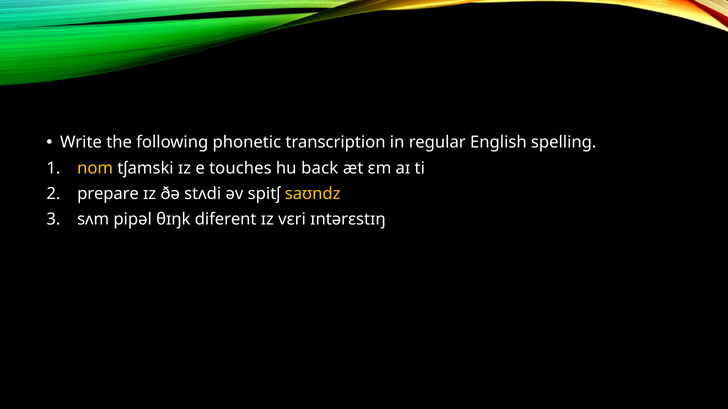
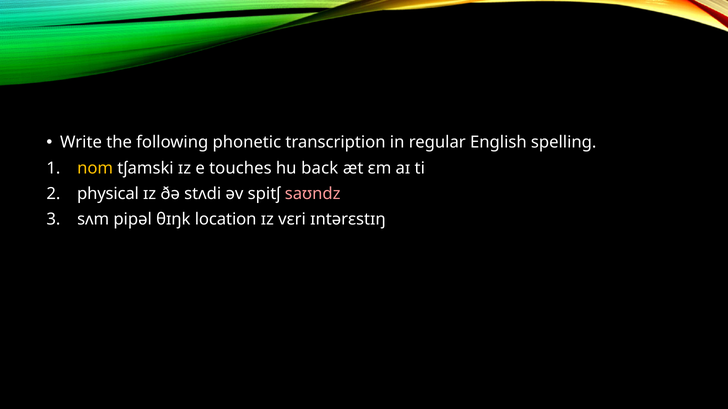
prepare: prepare -> physical
saʊndz colour: yellow -> pink
diferent: diferent -> location
